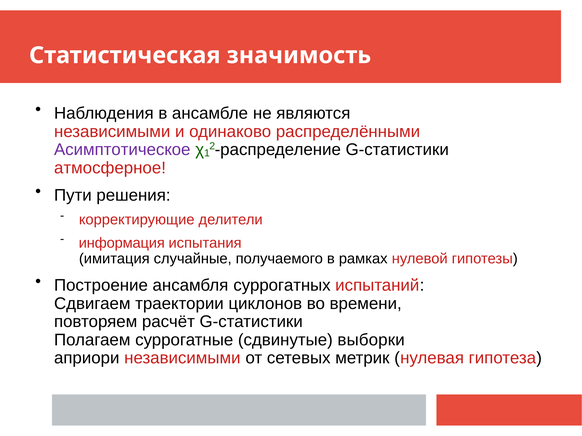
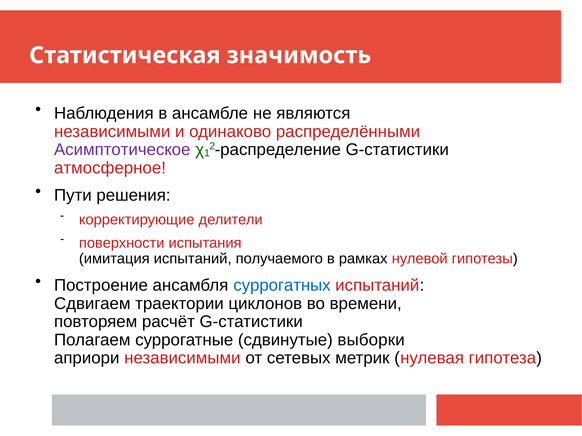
информация: информация -> поверхности
имитация случайные: случайные -> испытаний
суррогатных colour: black -> blue
